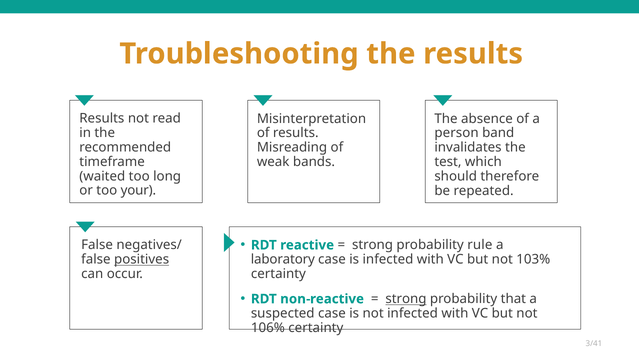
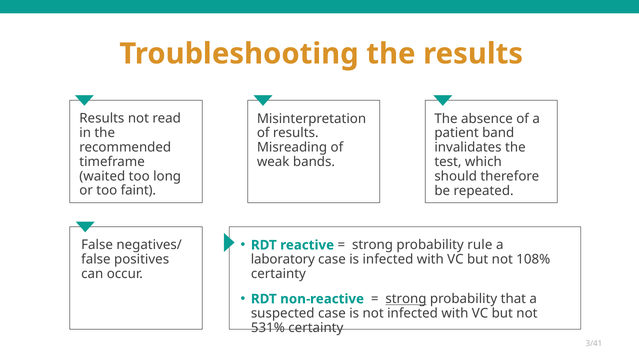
person: person -> patient
your: your -> faint
positives underline: present -> none
103%: 103% -> 108%
106%: 106% -> 531%
